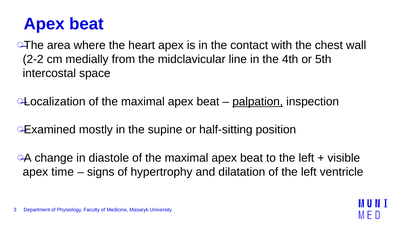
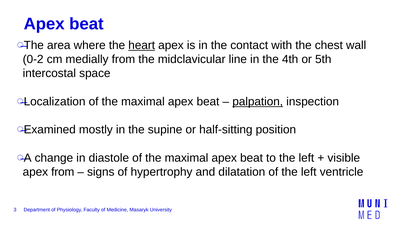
heart underline: none -> present
2-2: 2-2 -> 0-2
apex time: time -> from
